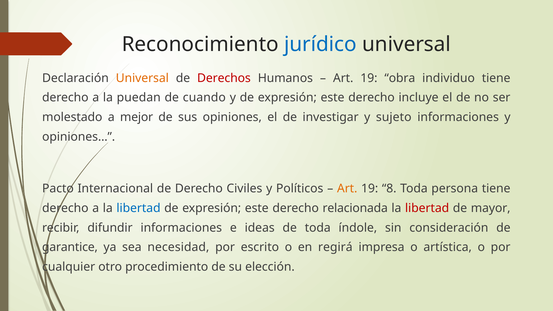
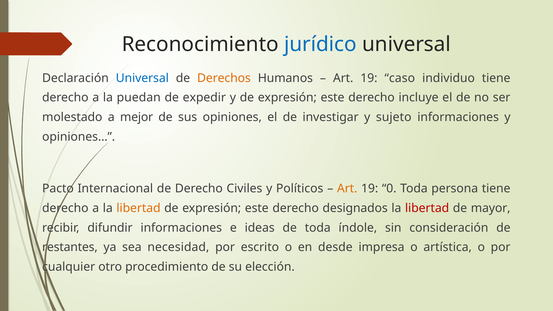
Universal at (142, 78) colour: orange -> blue
Derechos colour: red -> orange
obra: obra -> caso
cuando: cuando -> expedir
8: 8 -> 0
libertad at (138, 208) colour: blue -> orange
relacionada: relacionada -> designados
garantice: garantice -> restantes
regirá: regirá -> desde
